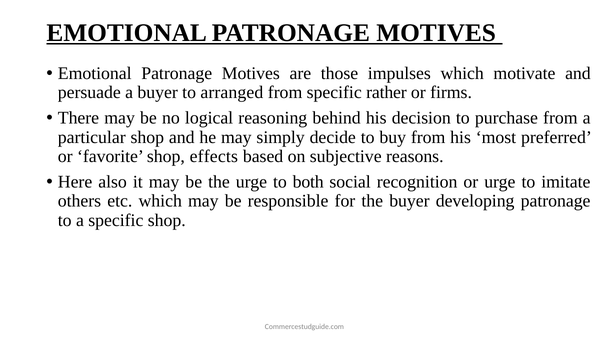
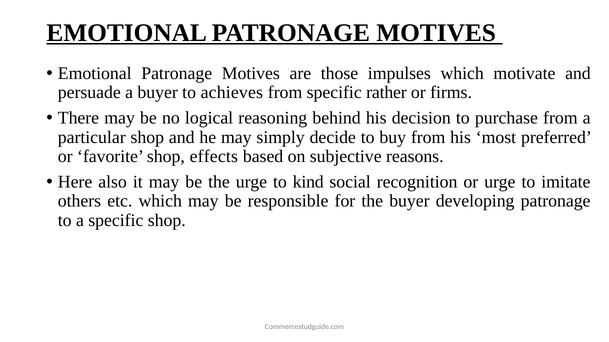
arranged: arranged -> achieves
both: both -> kind
